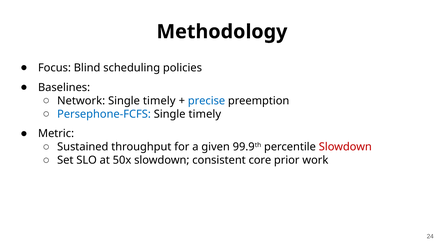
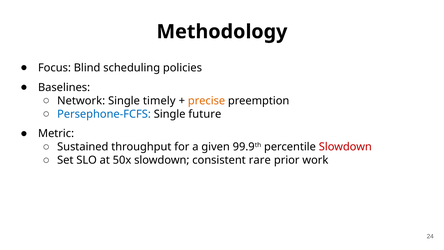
precise colour: blue -> orange
timely at (205, 114): timely -> future
core: core -> rare
